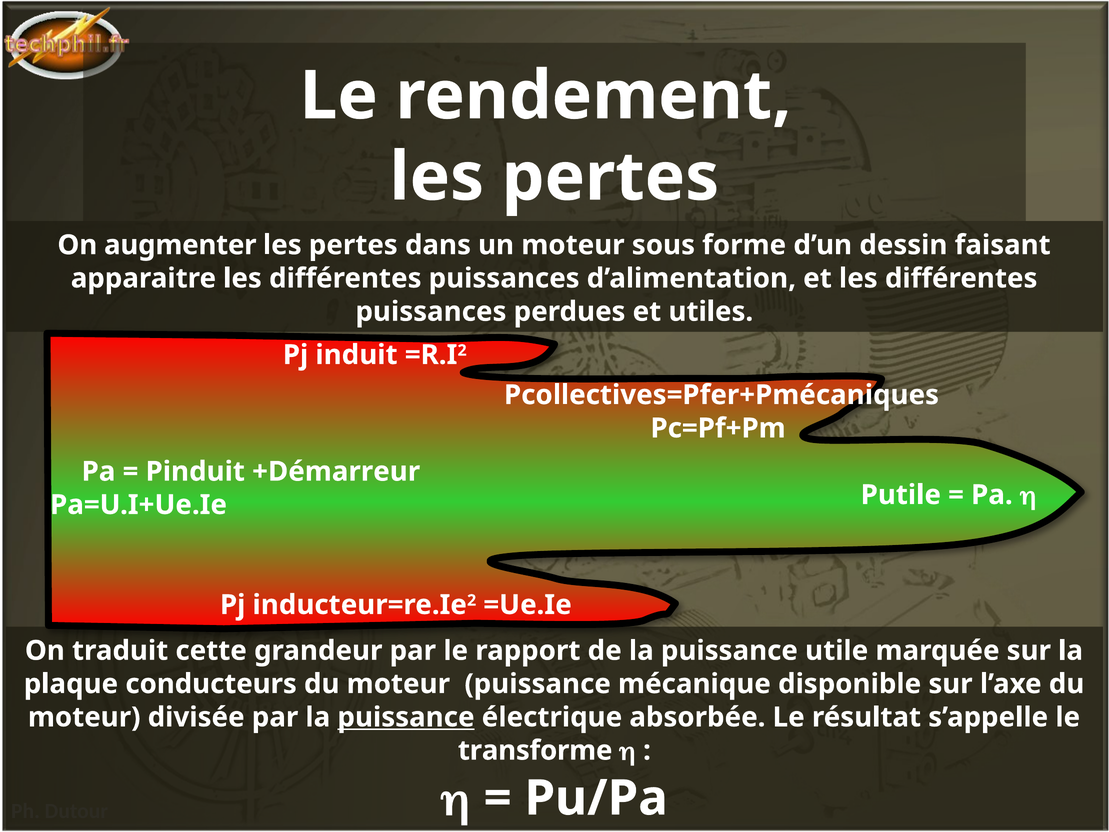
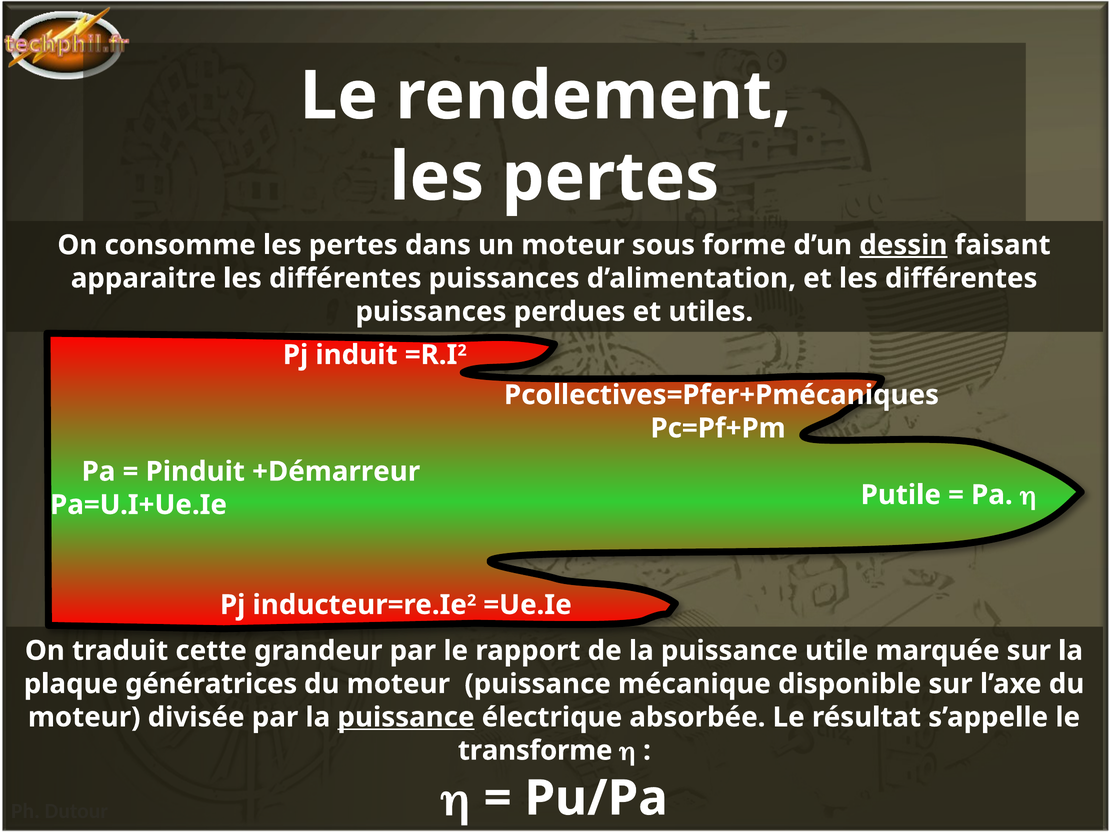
augmenter: augmenter -> consomme
dessin underline: none -> present
conducteurs: conducteurs -> génératrices
